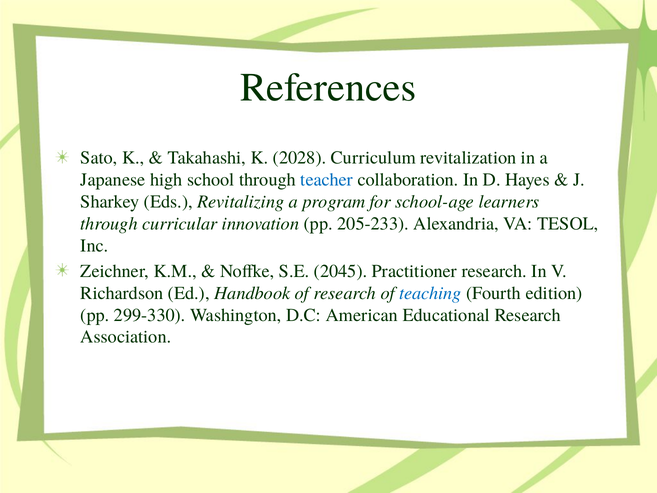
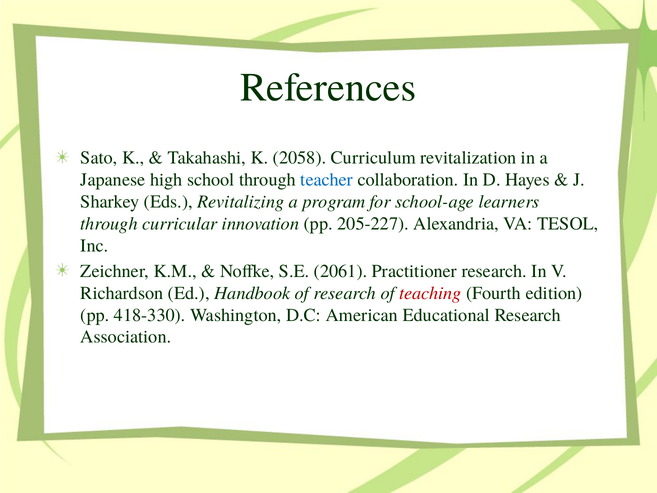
2028: 2028 -> 2058
205-233: 205-233 -> 205-227
2045: 2045 -> 2061
teaching colour: blue -> red
299-330: 299-330 -> 418-330
